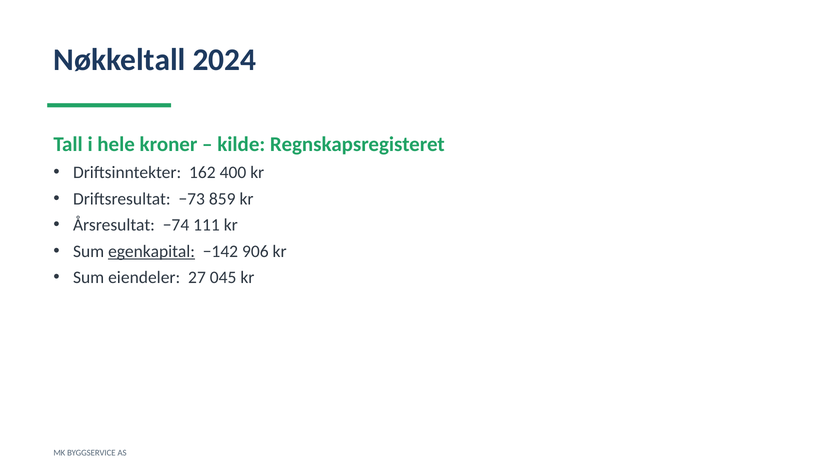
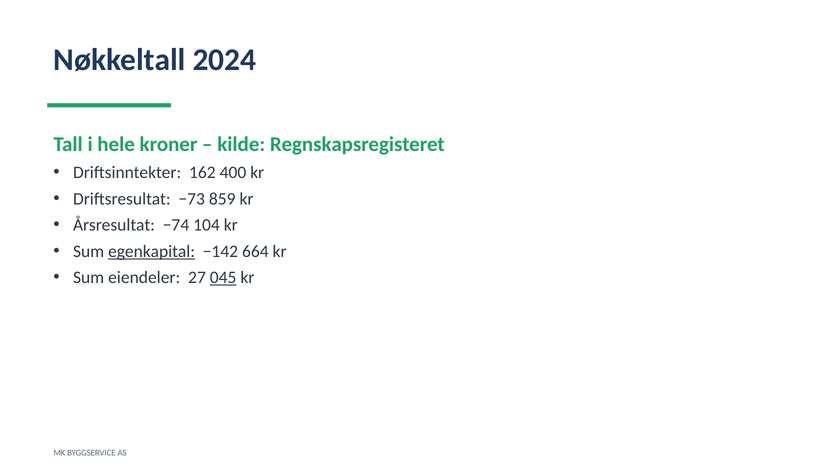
111: 111 -> 104
906: 906 -> 664
045 underline: none -> present
